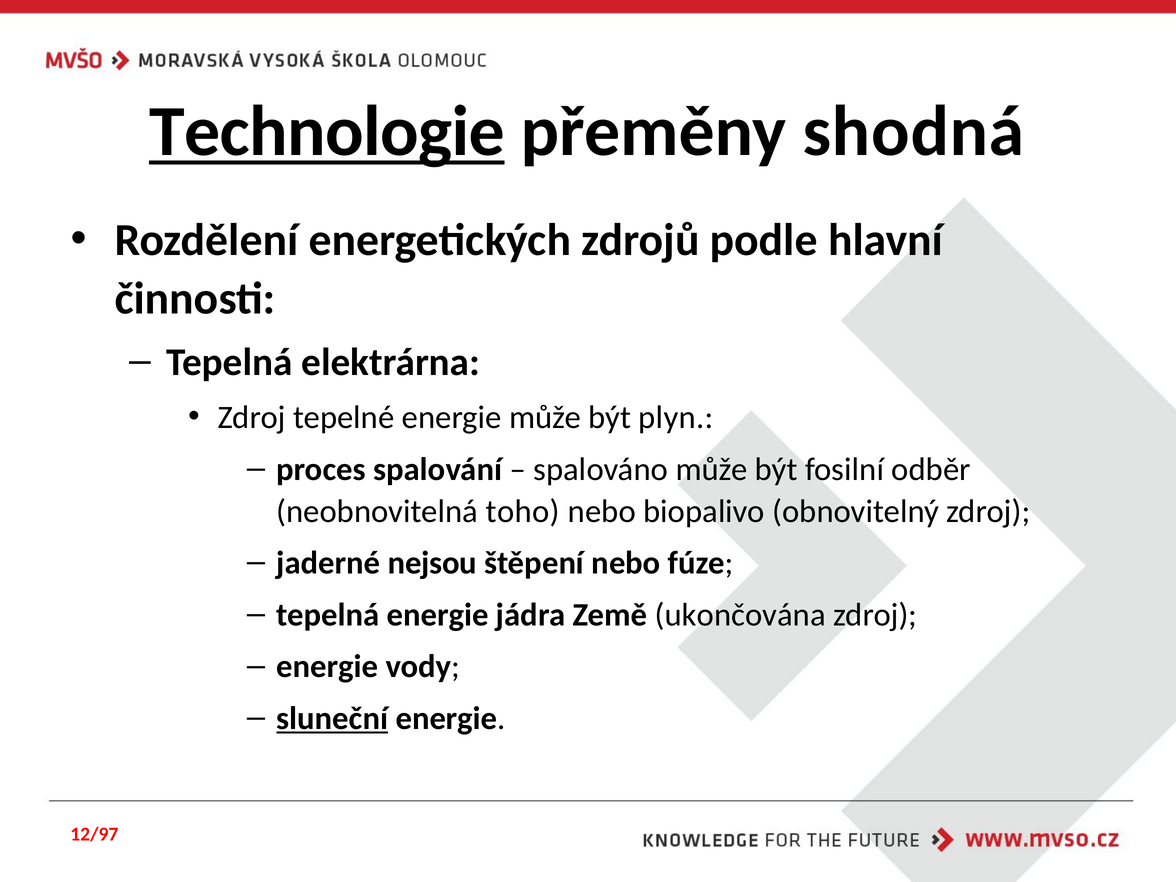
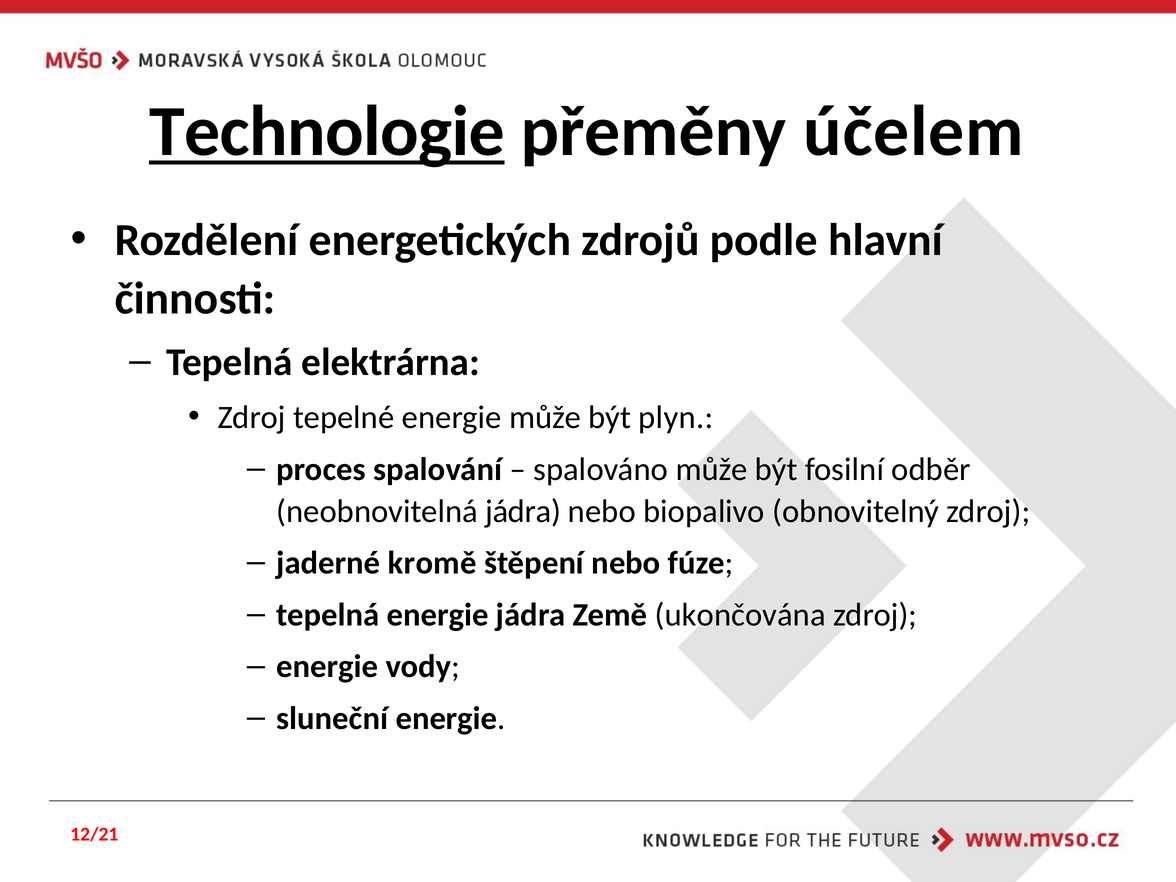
shodná: shodná -> účelem
neobnovitelná toho: toho -> jádra
nejsou: nejsou -> kromě
sluneční underline: present -> none
12/97: 12/97 -> 12/21
